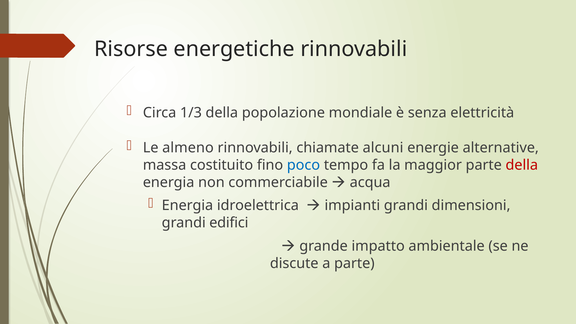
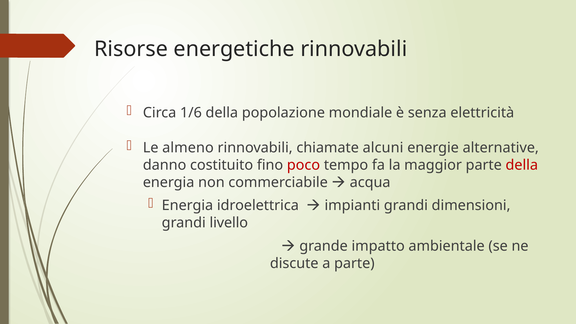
1/3: 1/3 -> 1/6
massa: massa -> danno
poco colour: blue -> red
edifici: edifici -> livello
